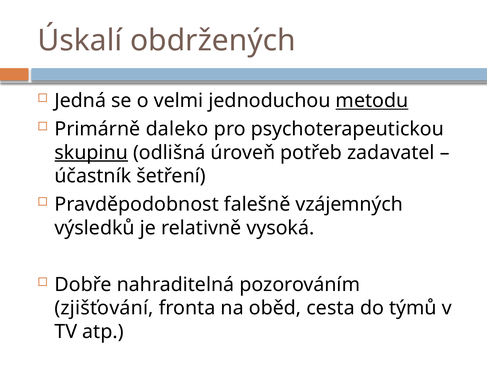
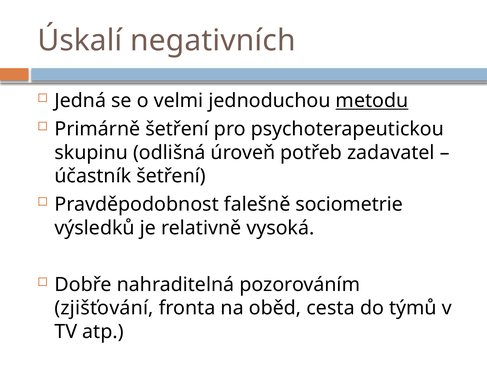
obdržených: obdržených -> negativních
Primárně daleko: daleko -> šetření
skupinu underline: present -> none
vzájemných: vzájemných -> sociometrie
